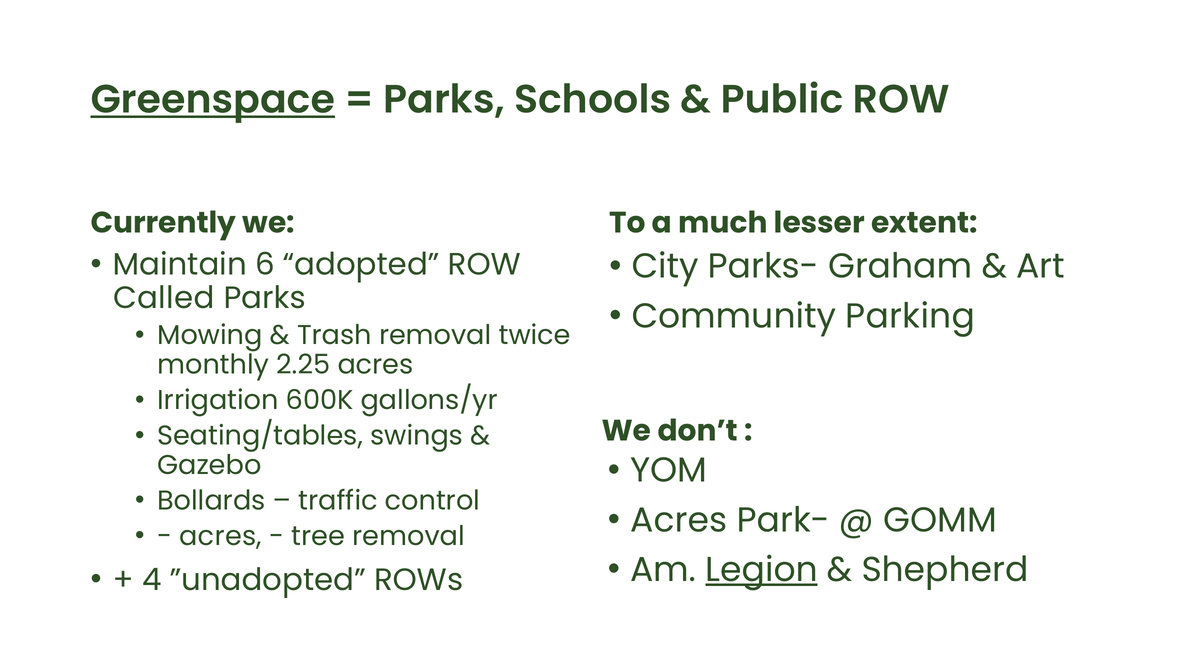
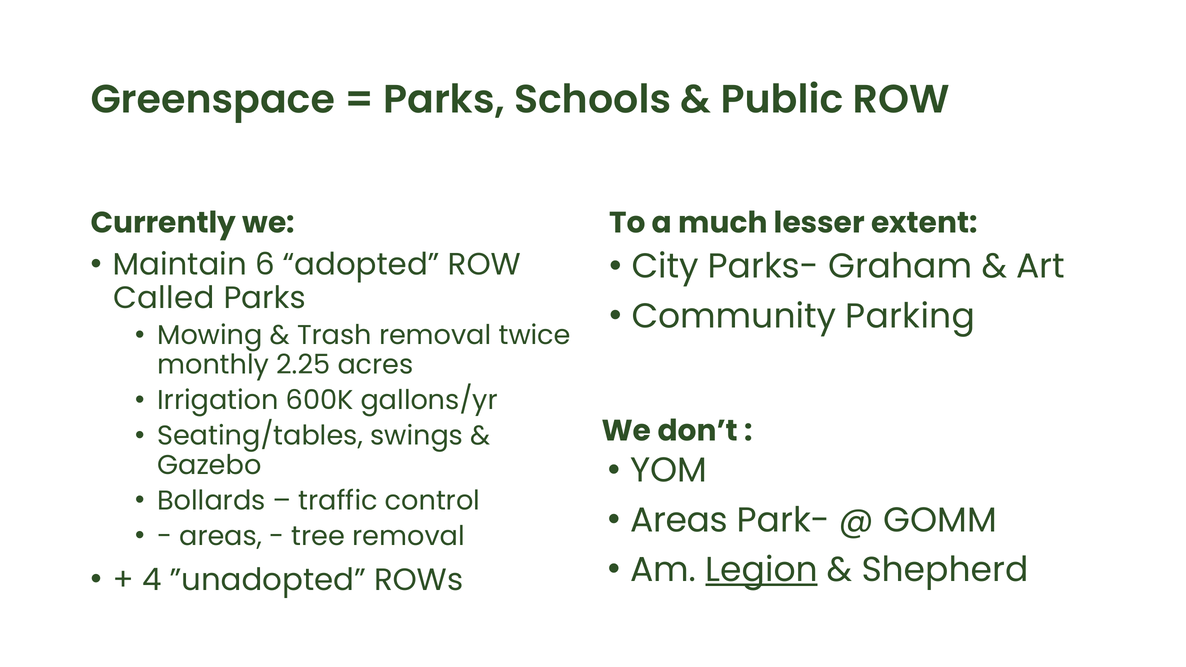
Greenspace underline: present -> none
Acres at (679, 520): Acres -> Areas
acres at (221, 536): acres -> areas
